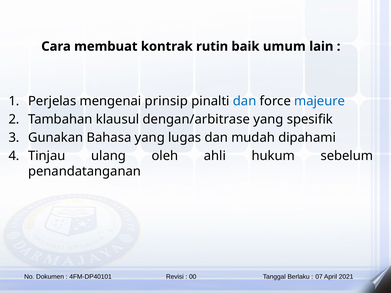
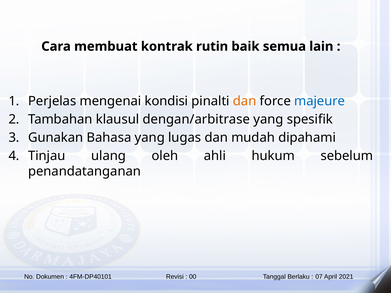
umum: umum -> semua
prinsip: prinsip -> kondisi
dan at (245, 101) colour: blue -> orange
